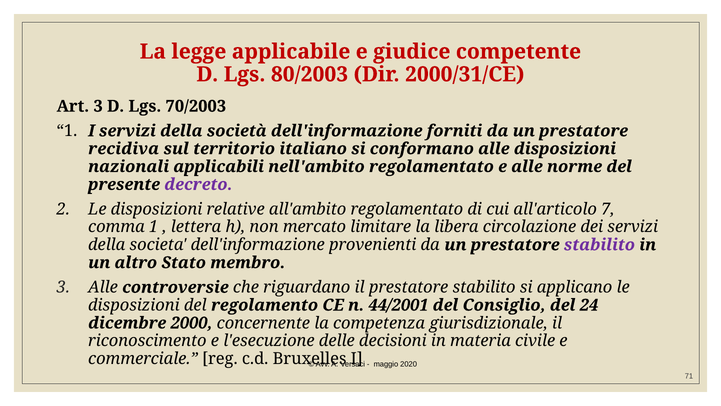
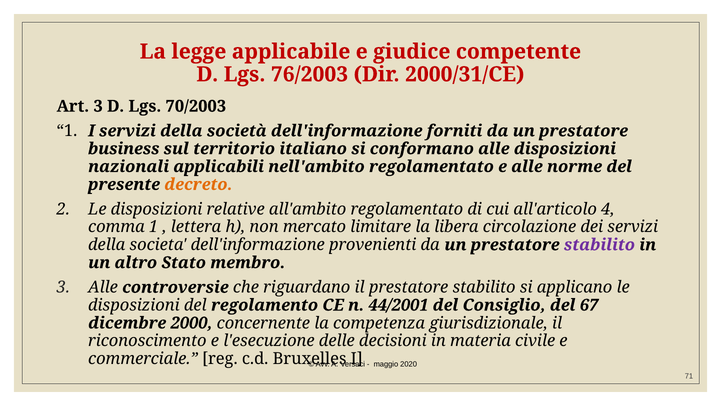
80/2003: 80/2003 -> 76/2003
recidiva: recidiva -> business
decreto colour: purple -> orange
7: 7 -> 4
24: 24 -> 67
